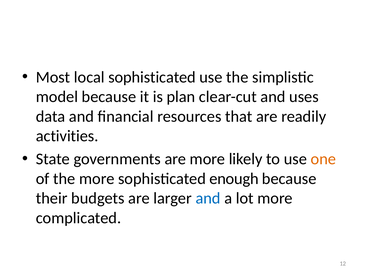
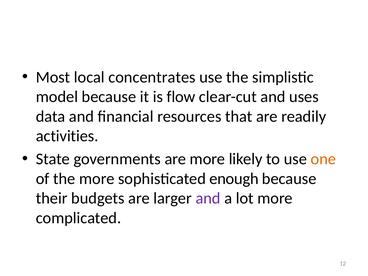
local sophisticated: sophisticated -> concentrates
plan: plan -> flow
and at (208, 198) colour: blue -> purple
